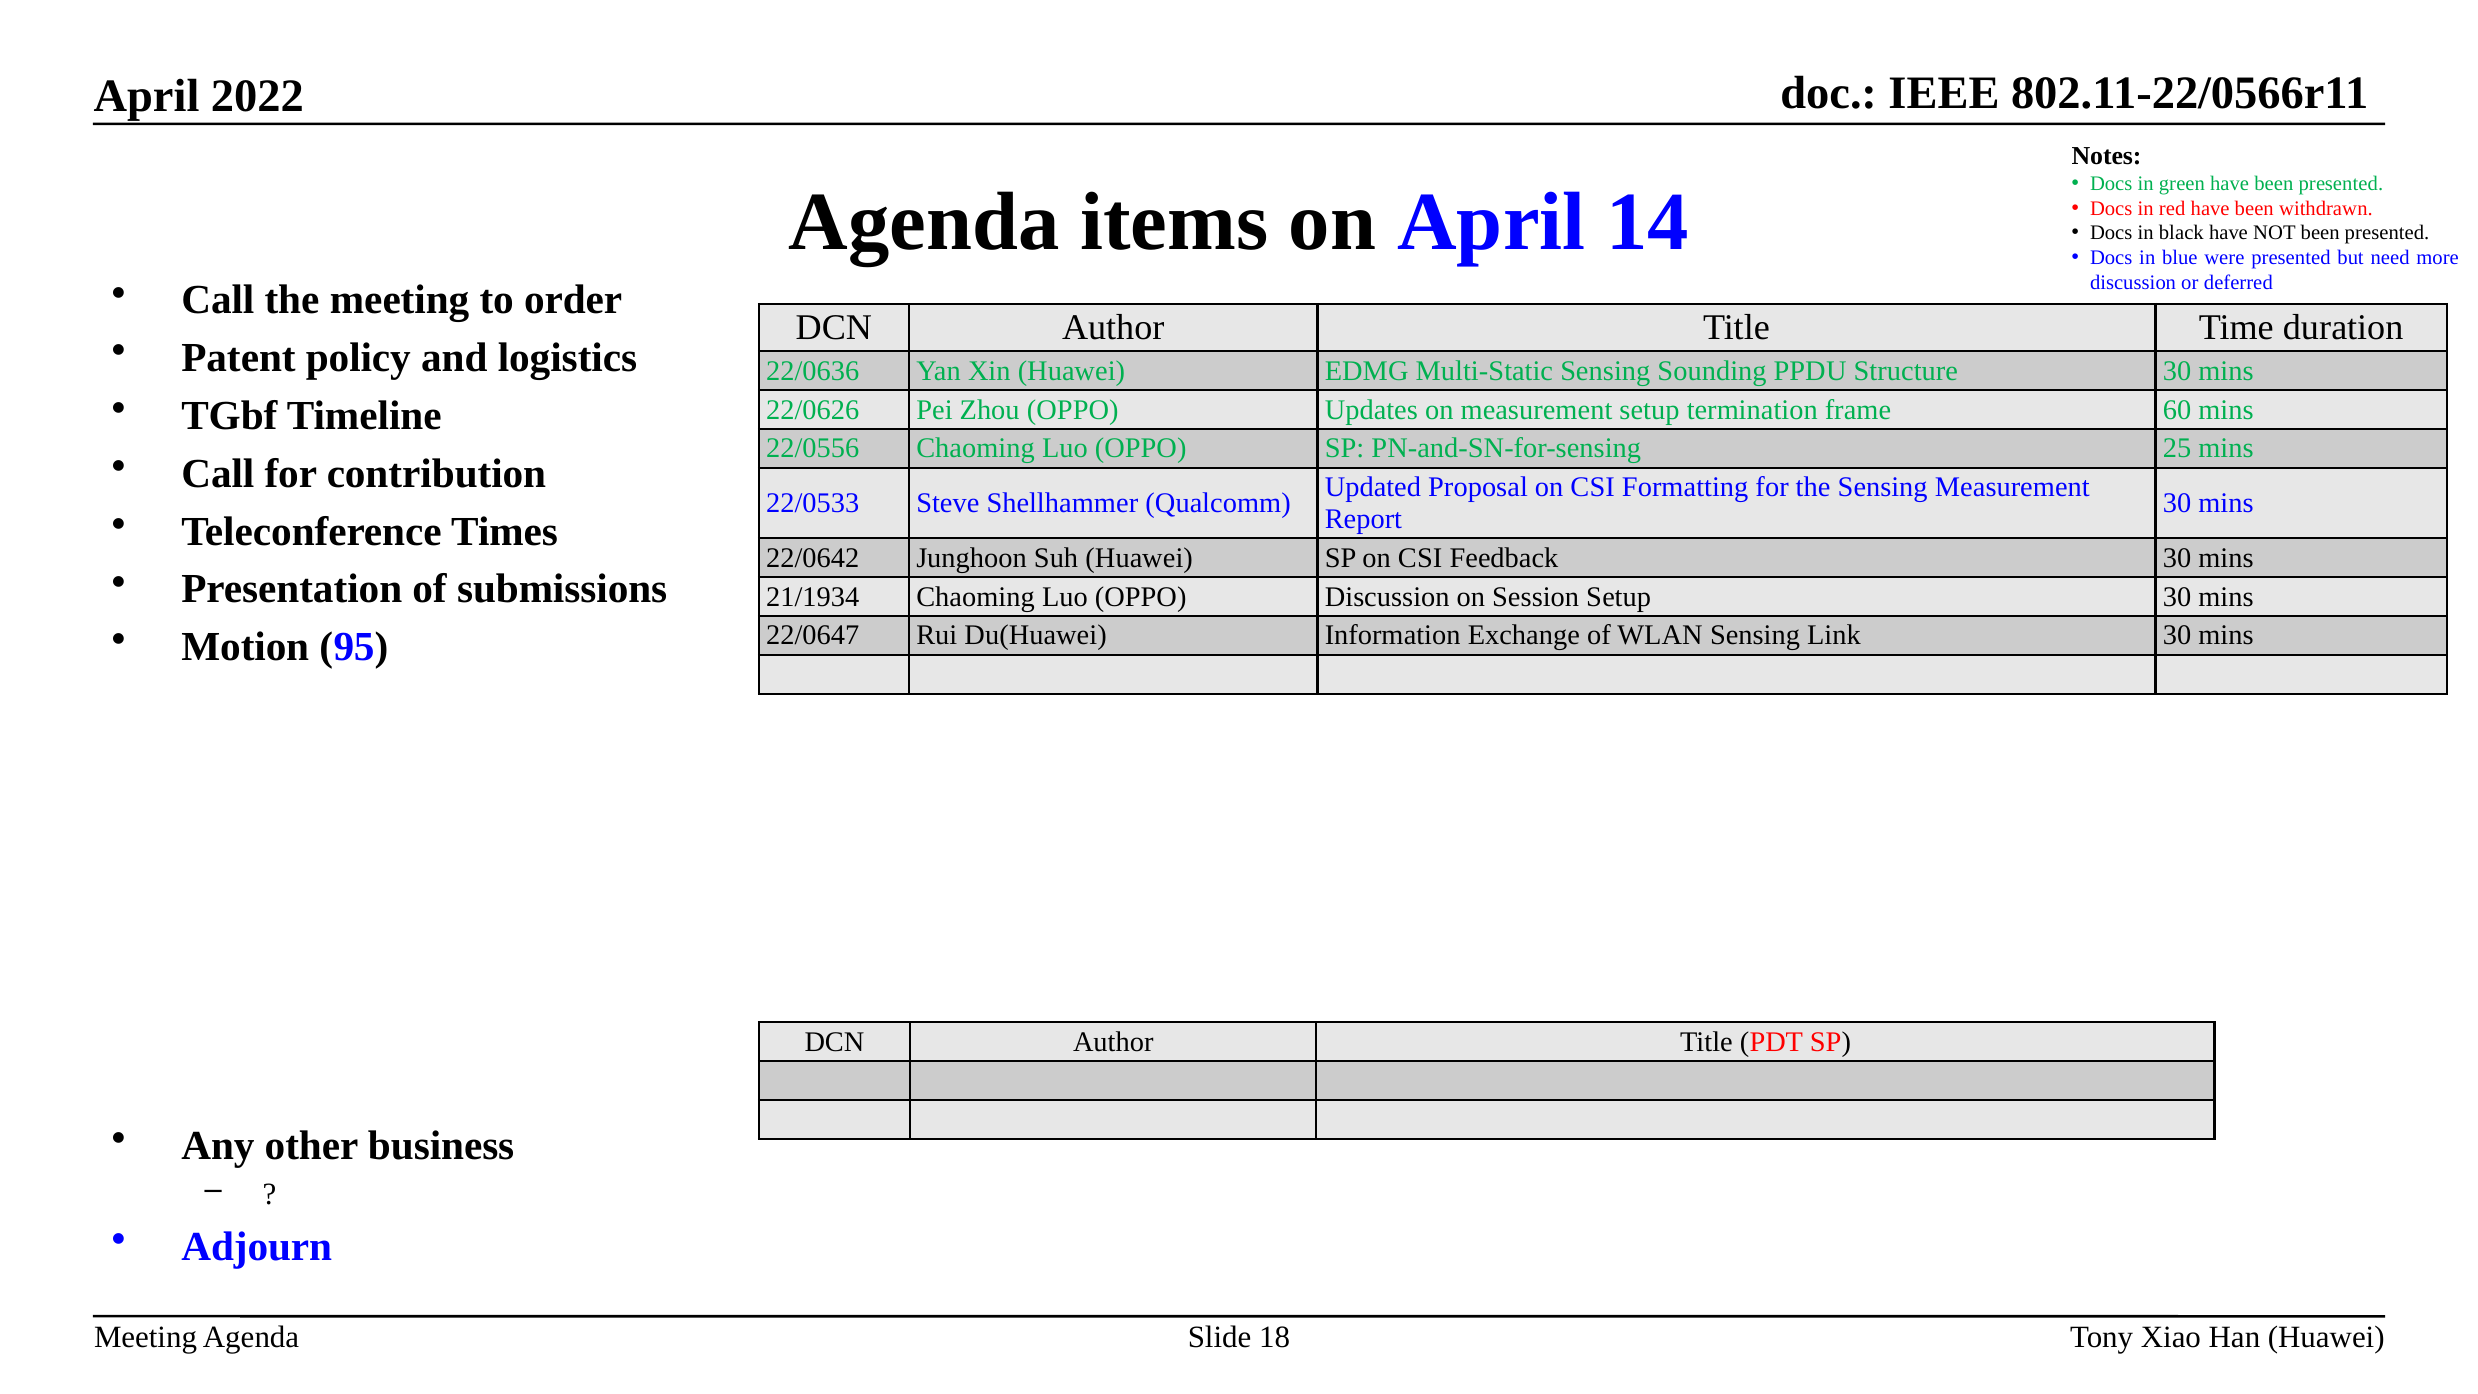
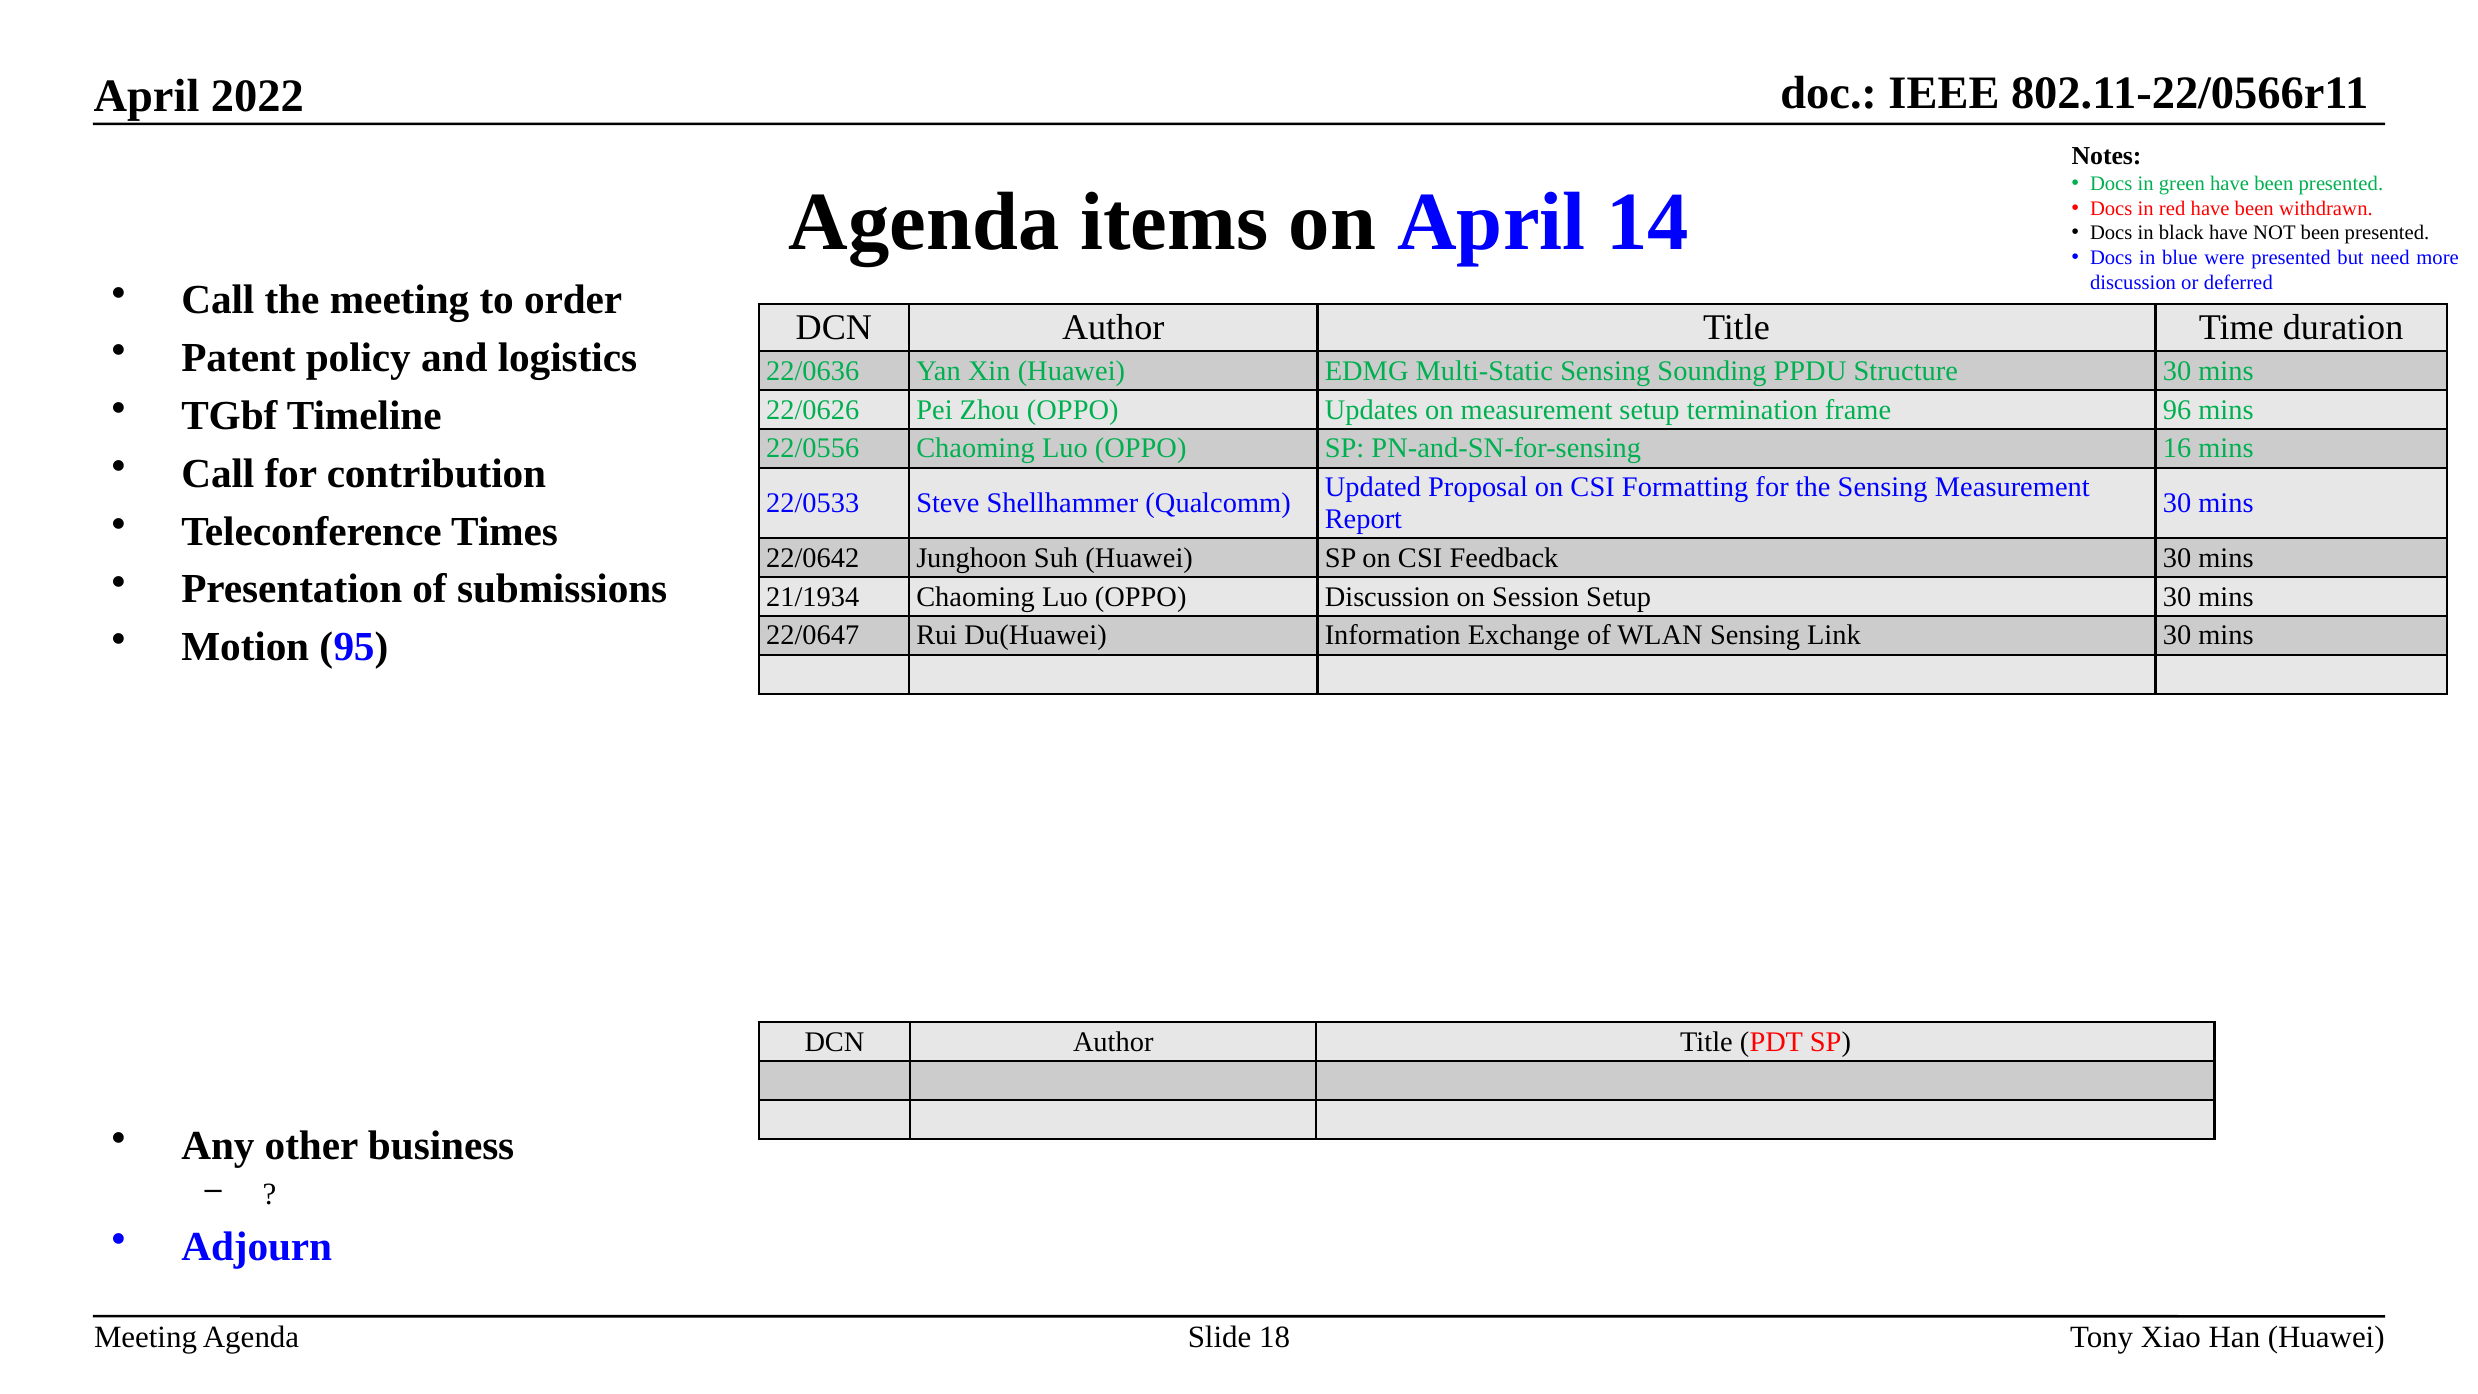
60: 60 -> 96
25: 25 -> 16
